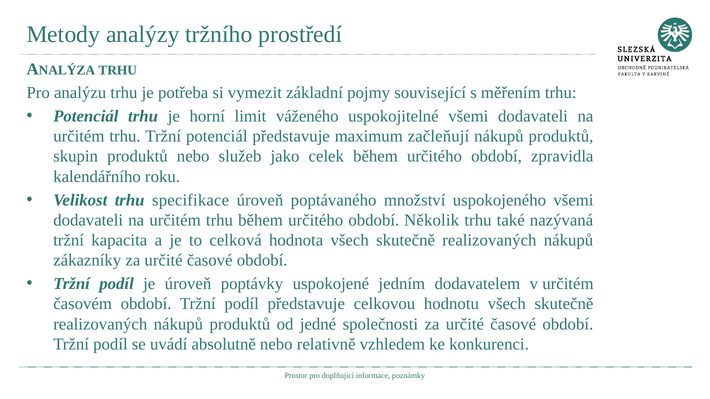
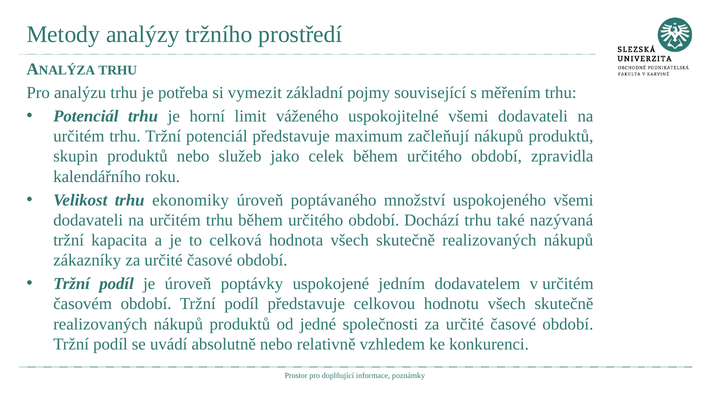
specifikace: specifikace -> ekonomiky
Několik: Několik -> Dochází
